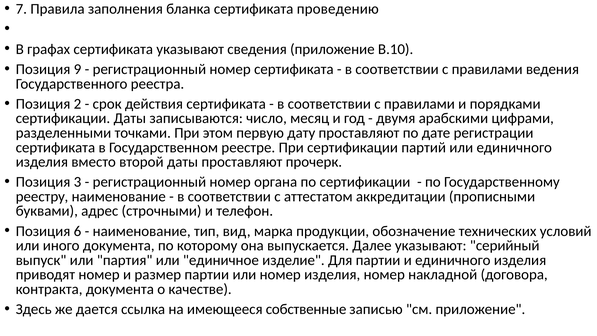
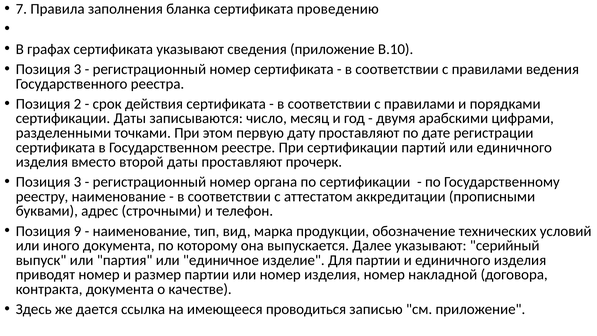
9 at (78, 69): 9 -> 3
6: 6 -> 9
собственные: собственные -> проводиться
